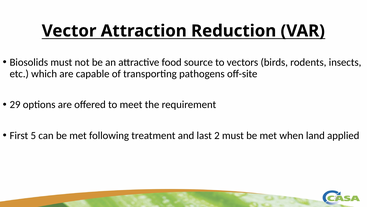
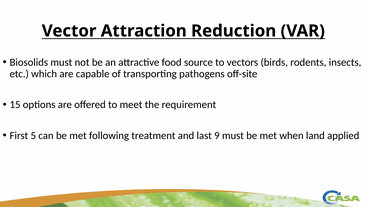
29: 29 -> 15
2: 2 -> 9
